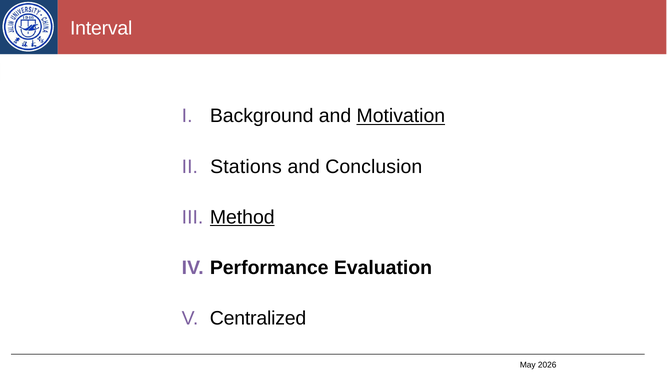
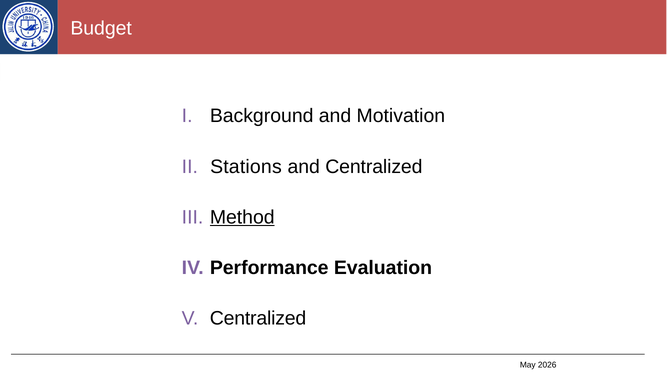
Interval: Interval -> Budget
Motivation underline: present -> none
and Conclusion: Conclusion -> Centralized
